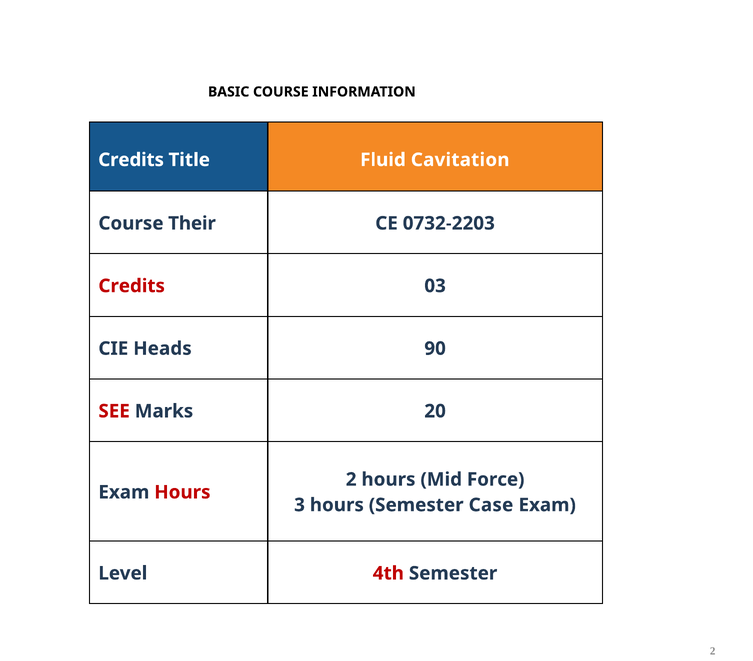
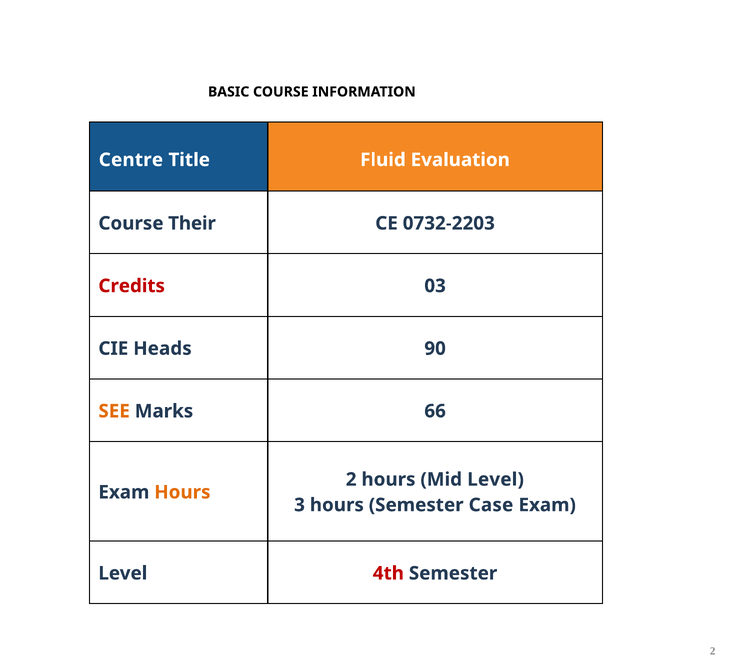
Credits at (131, 160): Credits -> Centre
Cavitation: Cavitation -> Evaluation
SEE colour: red -> orange
20: 20 -> 66
Mid Force: Force -> Level
Hours at (182, 492) colour: red -> orange
